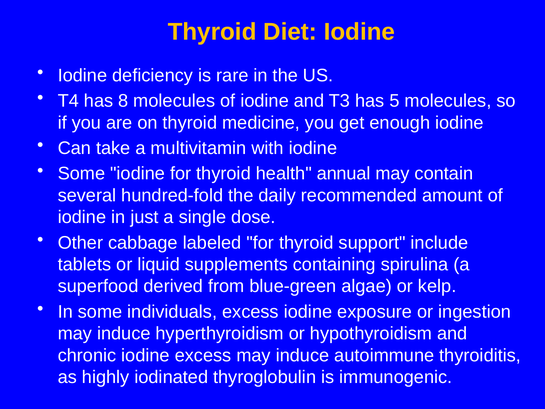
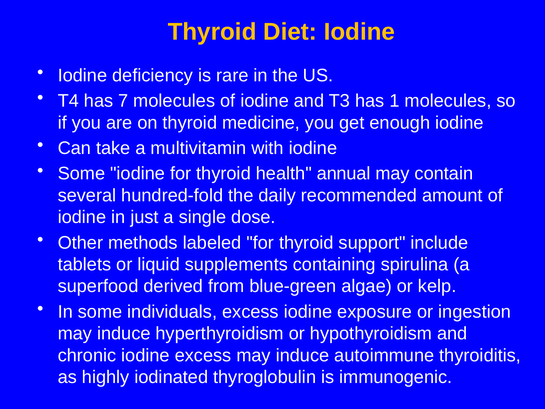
8: 8 -> 7
5: 5 -> 1
cabbage: cabbage -> methods
